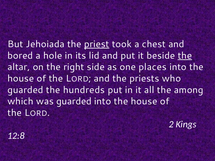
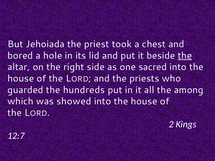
priest underline: present -> none
places: places -> sacred
was guarded: guarded -> showed
12:8: 12:8 -> 12:7
